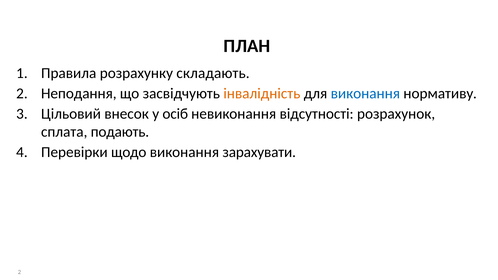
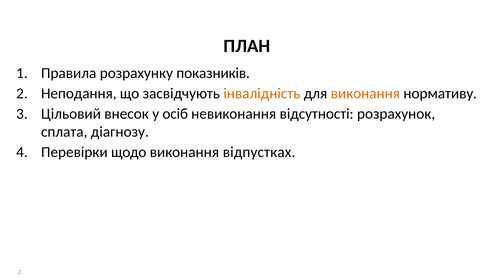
складають: складають -> показників
виконання at (365, 93) colour: blue -> orange
подають: подають -> діагнозу
зарахувати: зарахувати -> відпустках
